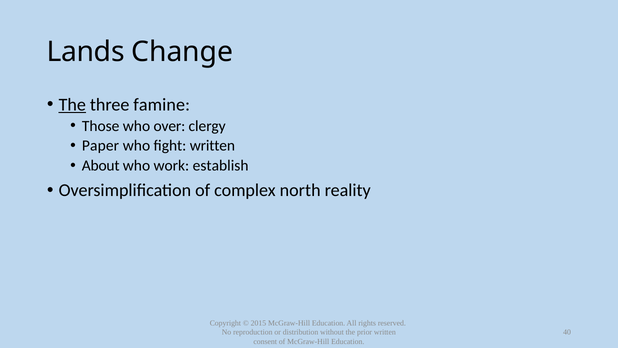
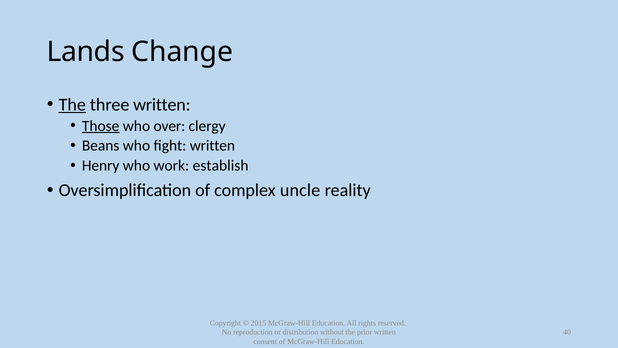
three famine: famine -> written
Those underline: none -> present
Paper: Paper -> Beans
About: About -> Henry
north: north -> uncle
